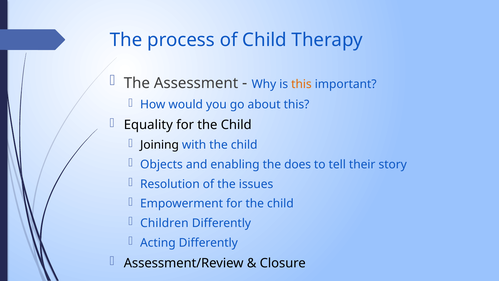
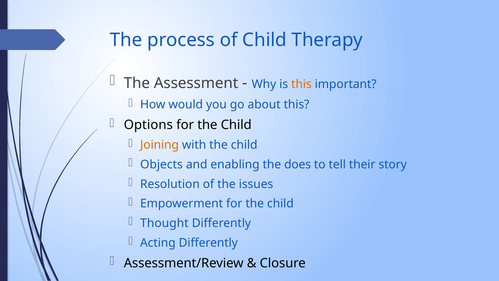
Equality: Equality -> Options
Joining colour: black -> orange
Children: Children -> Thought
